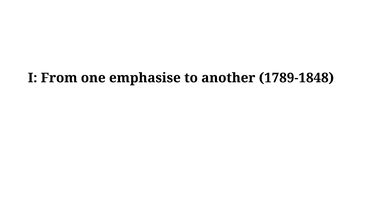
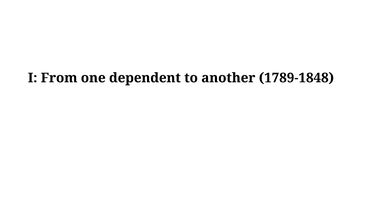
emphasise: emphasise -> dependent
